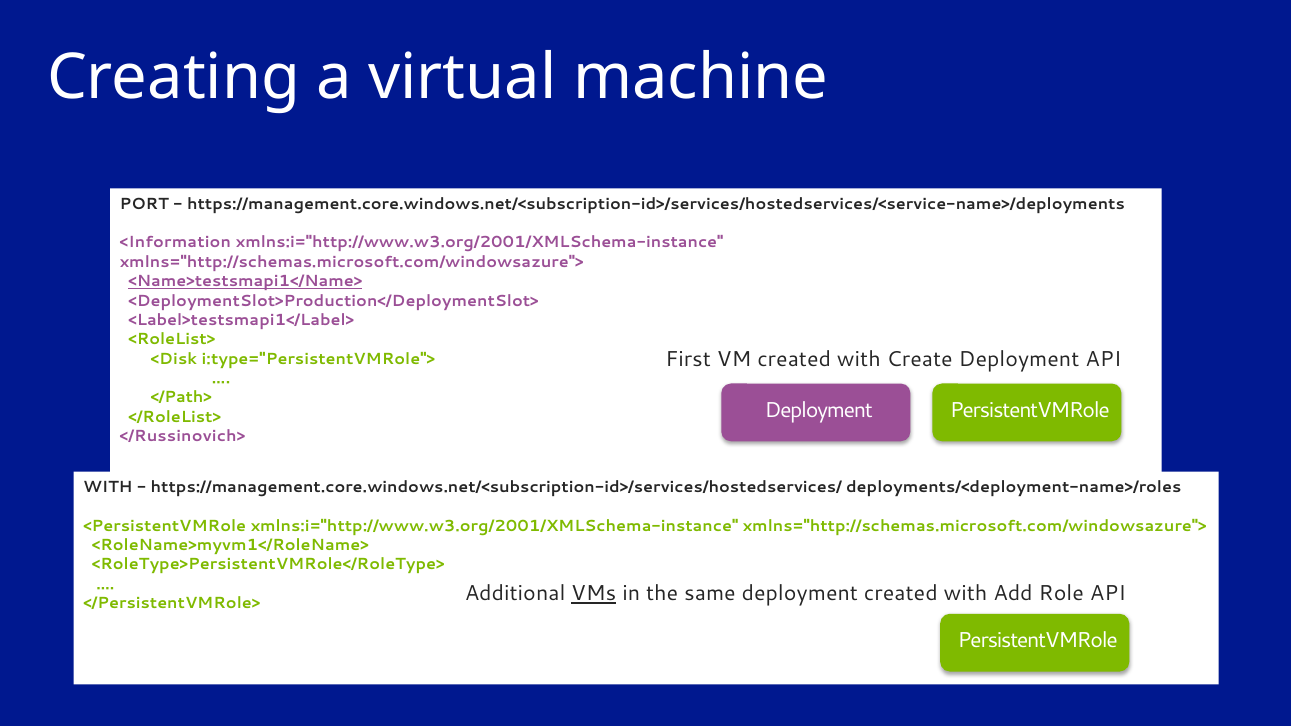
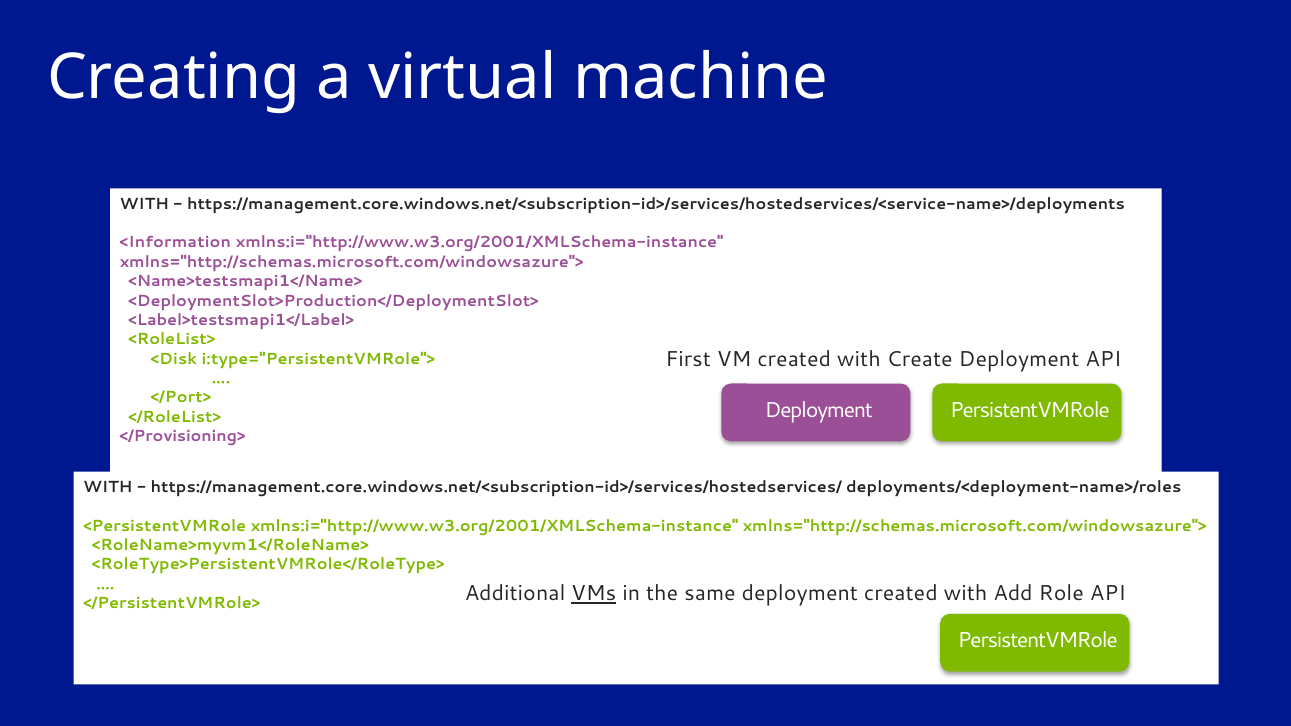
PORT at (144, 204): PORT -> WITH
<Name>testsmapi1</Name> underline: present -> none
</Path>: </Path> -> </Port>
</Russinovich>: </Russinovich> -> </Provisioning>
